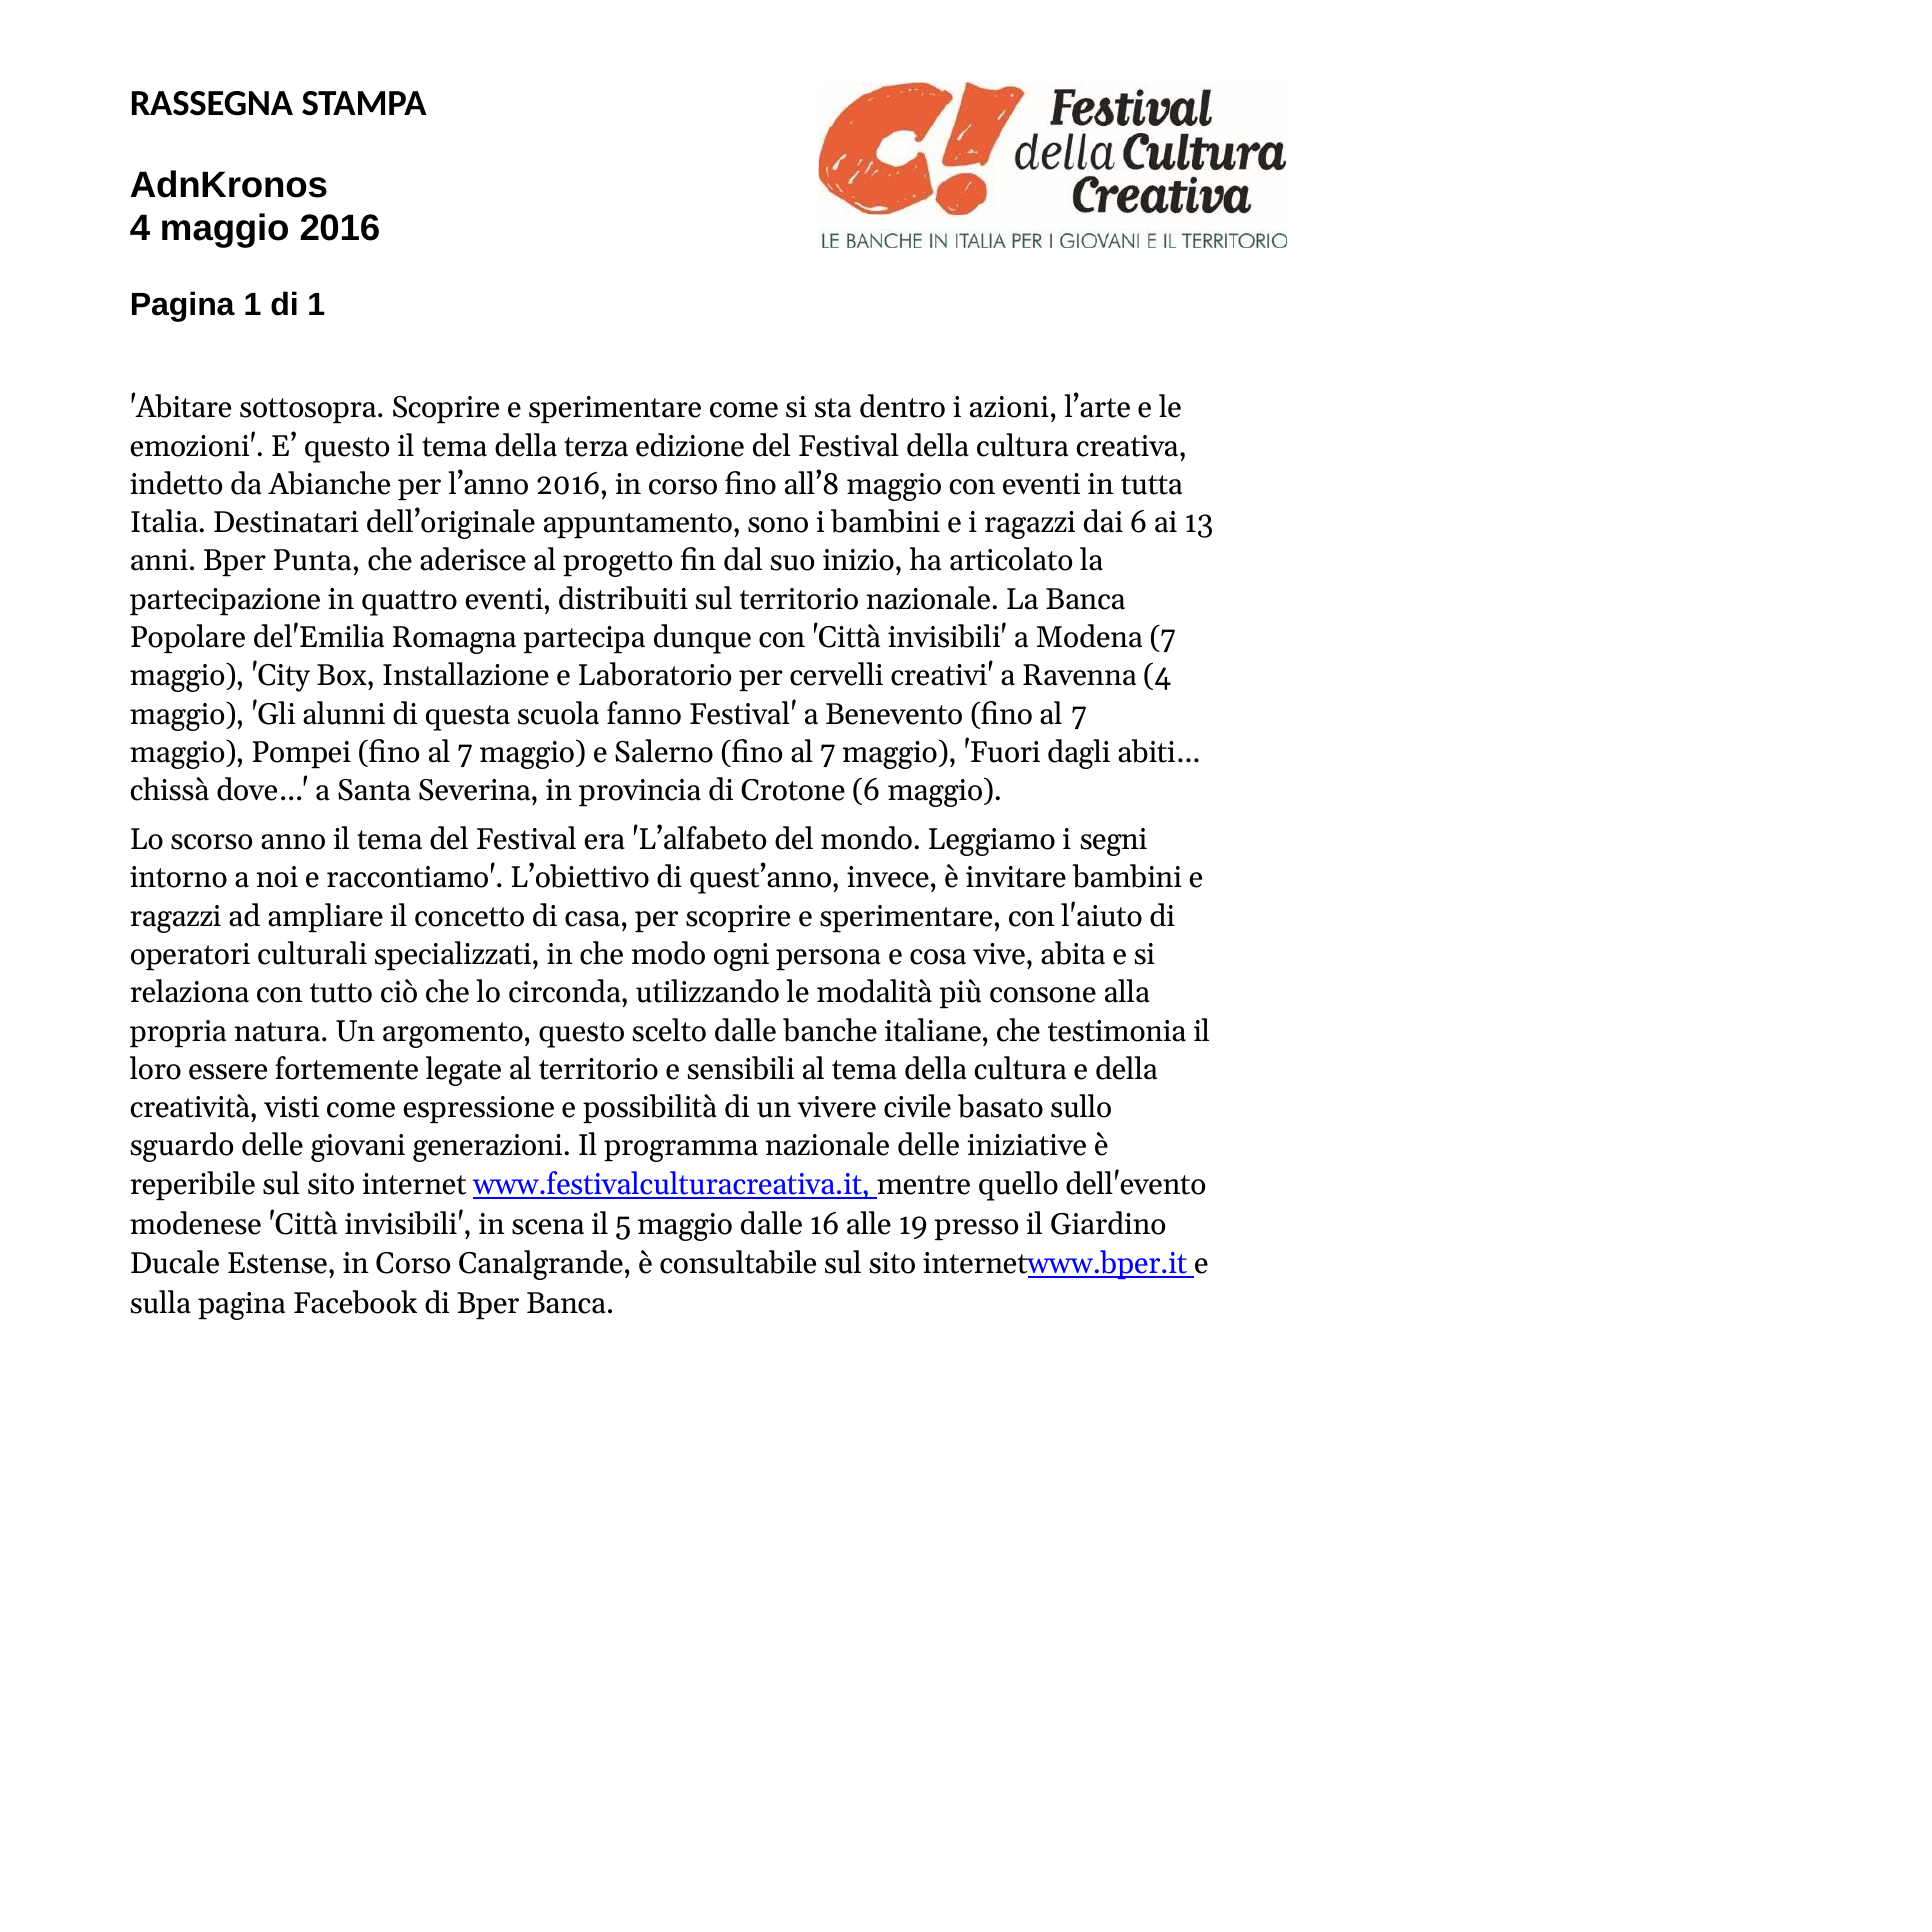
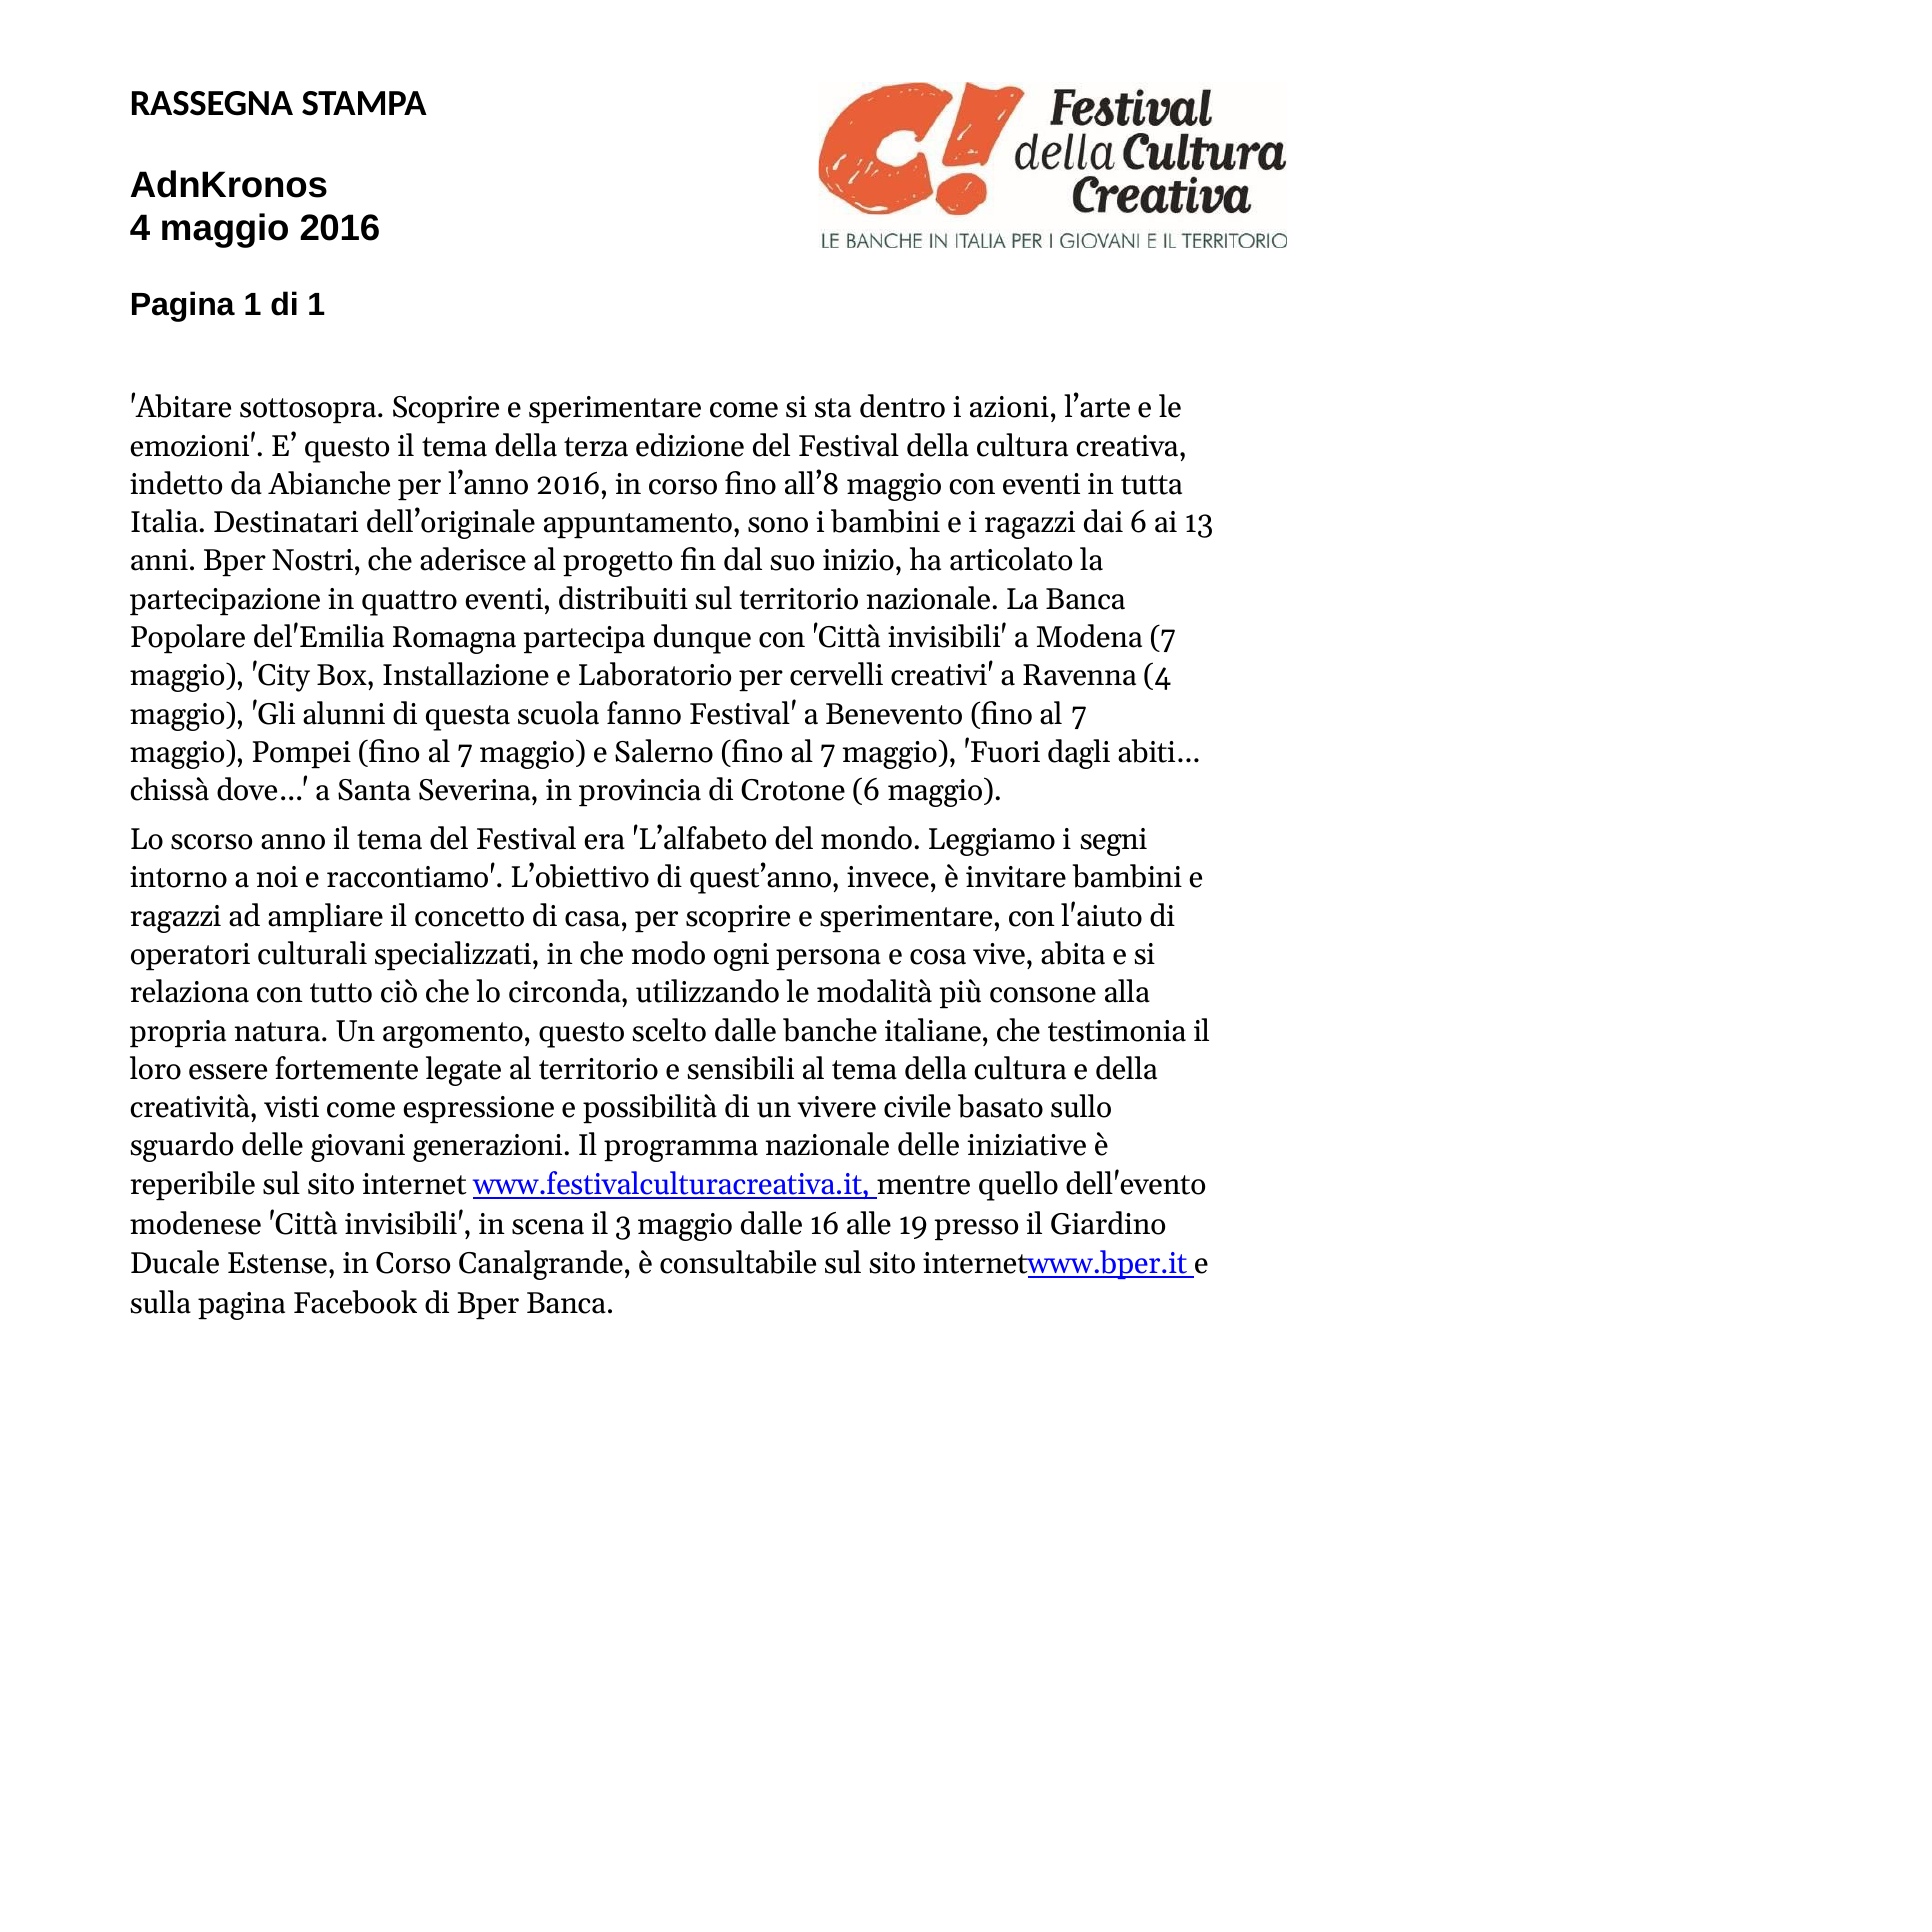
Punta: Punta -> Nostri
5: 5 -> 3
